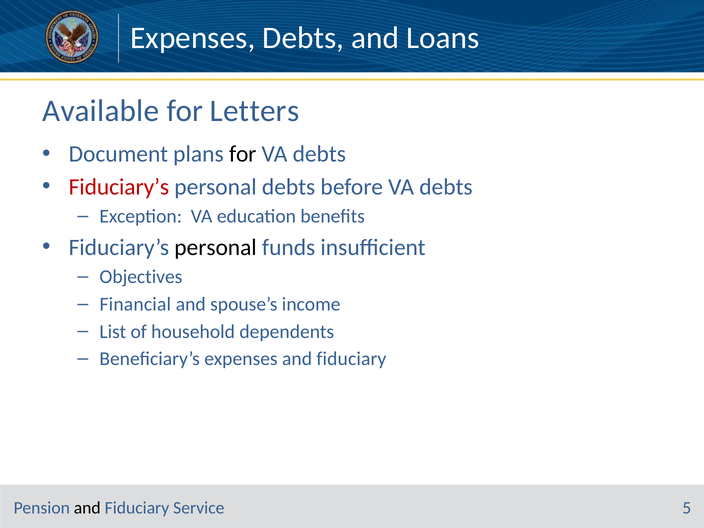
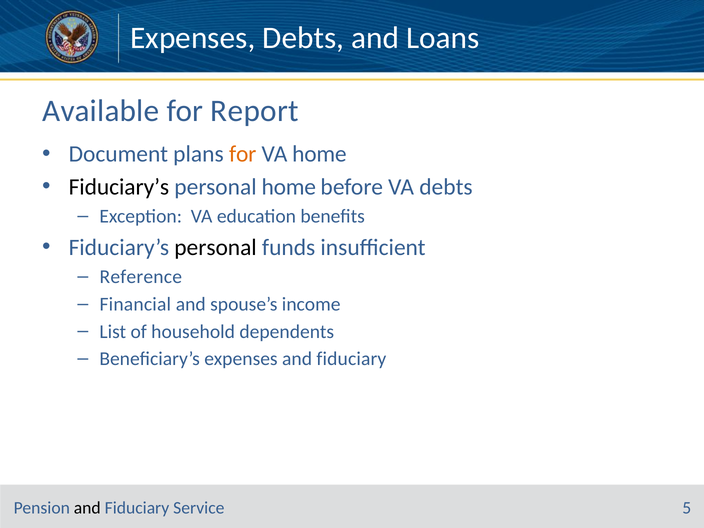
Letters: Letters -> Report
for at (243, 154) colour: black -> orange
debts at (319, 154): debts -> home
Fiduciary’s at (119, 187) colour: red -> black
personal debts: debts -> home
Objectives: Objectives -> Reference
